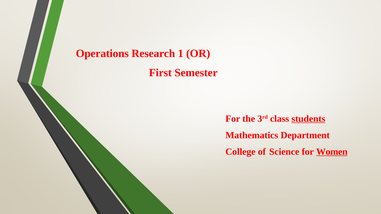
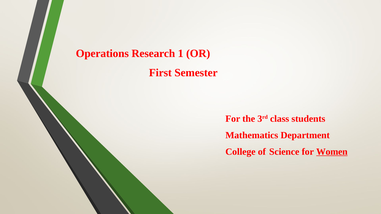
students underline: present -> none
